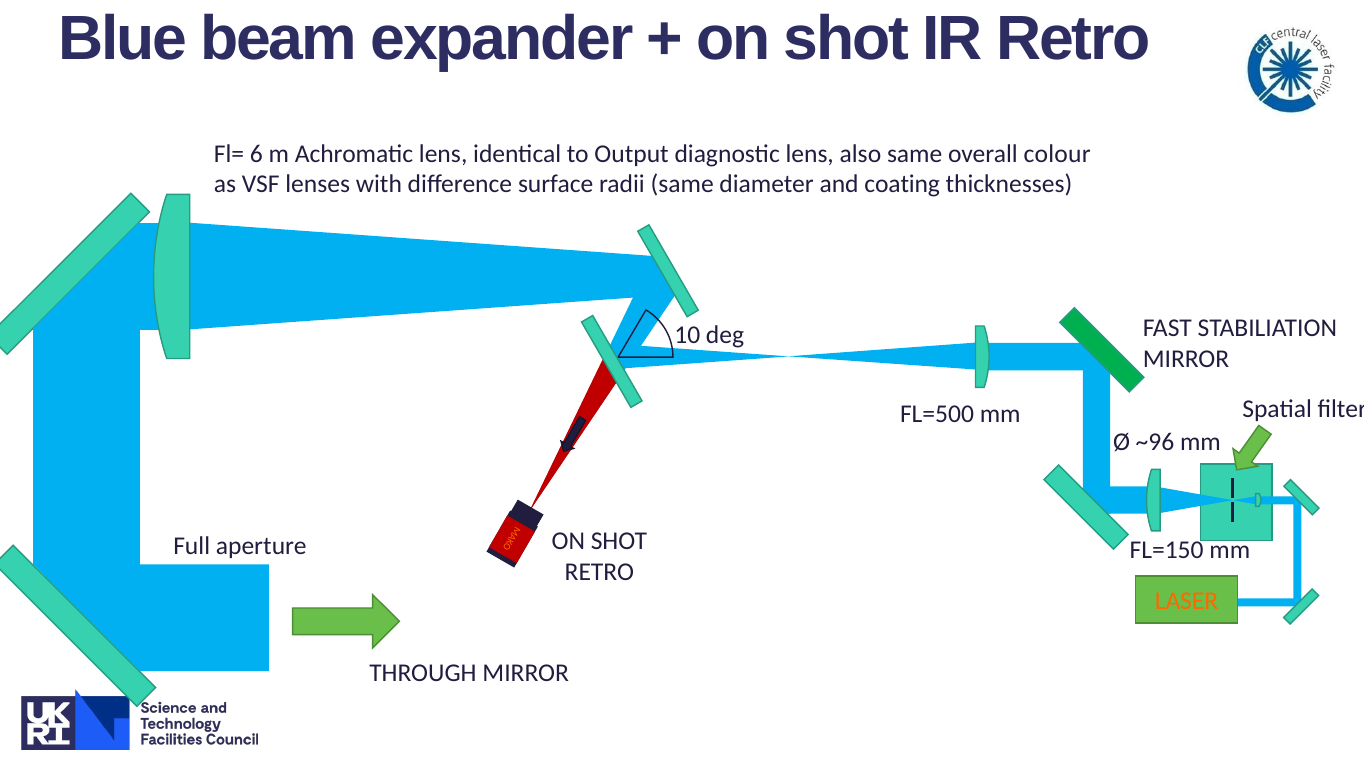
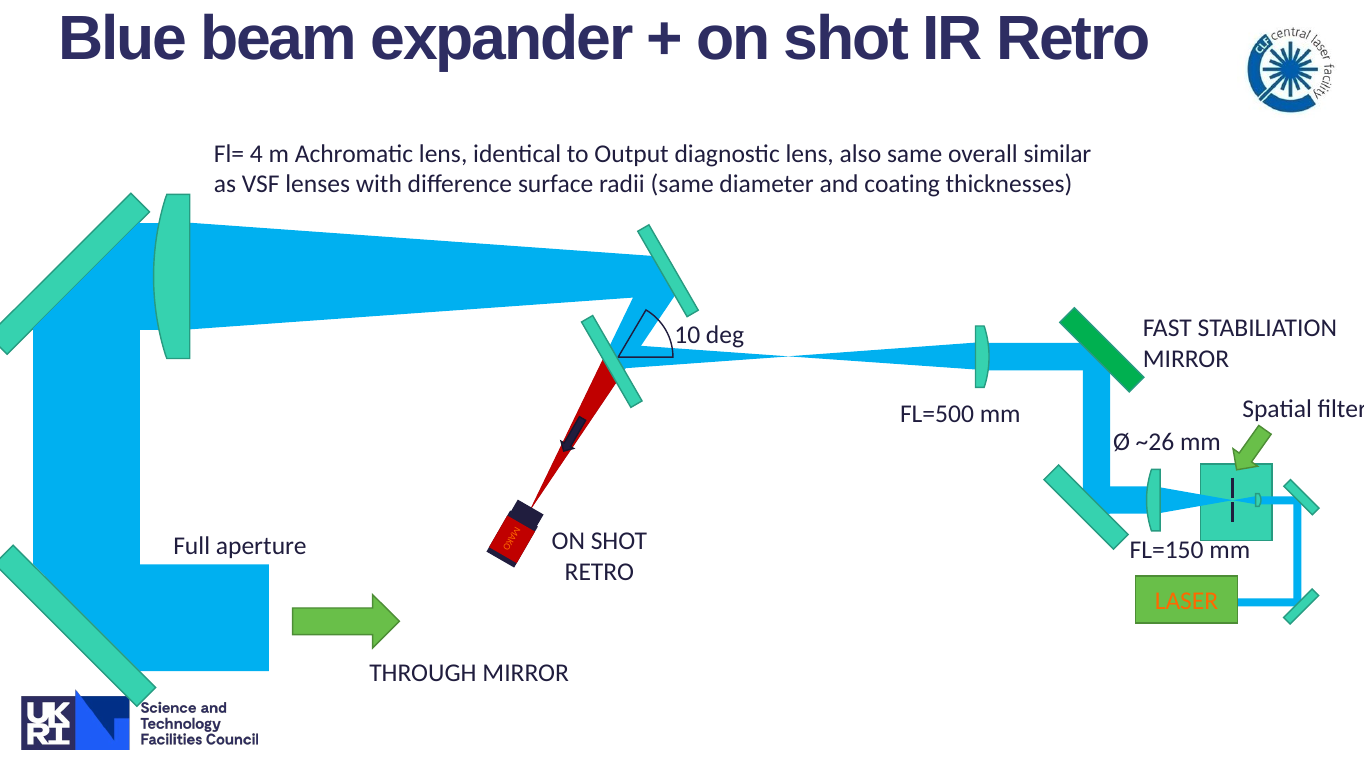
6: 6 -> 4
colour: colour -> similar
~96: ~96 -> ~26
